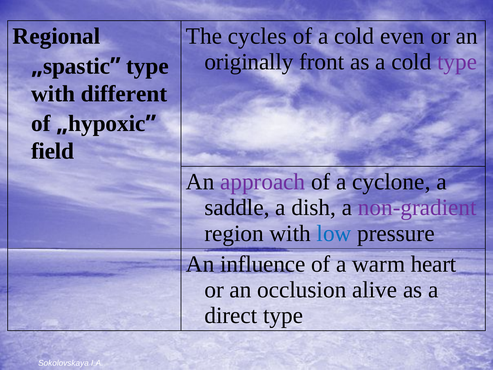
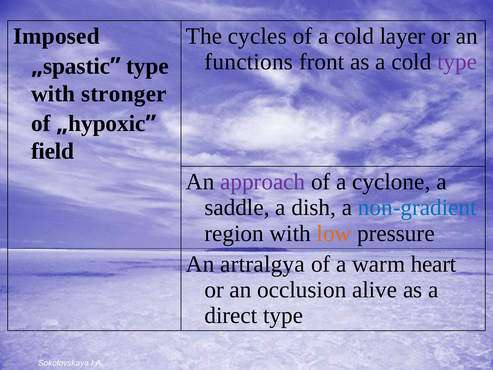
Regional: Regional -> Imposed
even: even -> layer
originally: originally -> functions
different: different -> stronger
non-gradient colour: purple -> blue
low colour: blue -> orange
influence: influence -> artralgya
